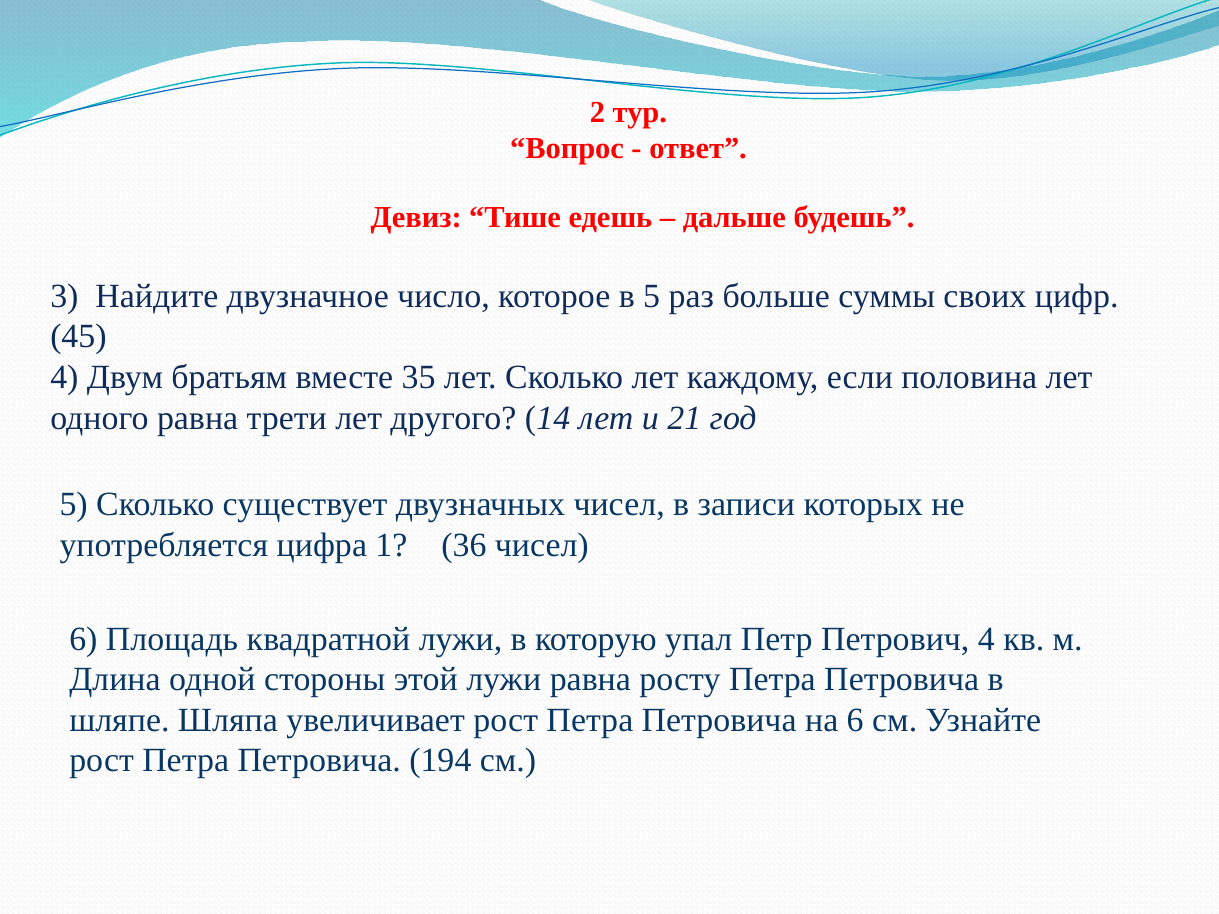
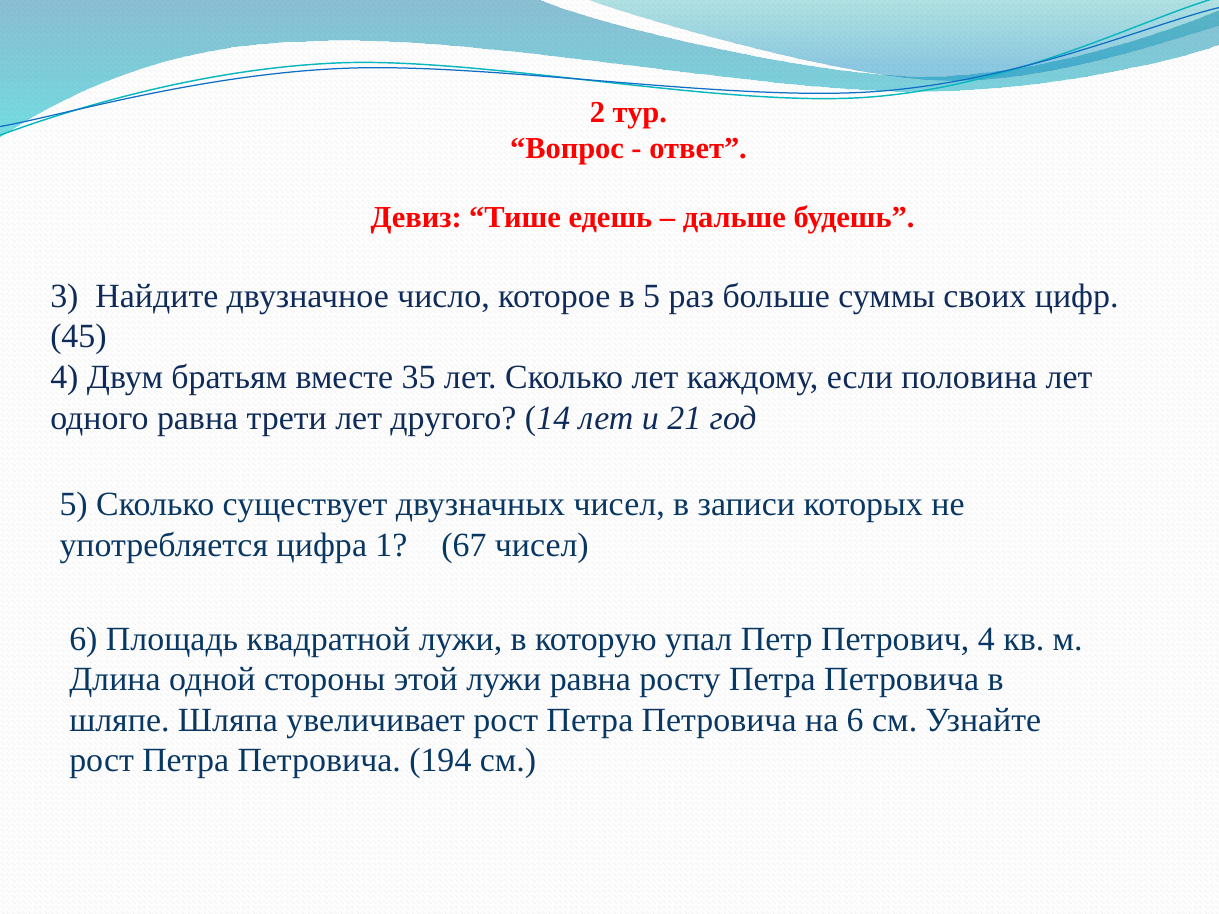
36: 36 -> 67
